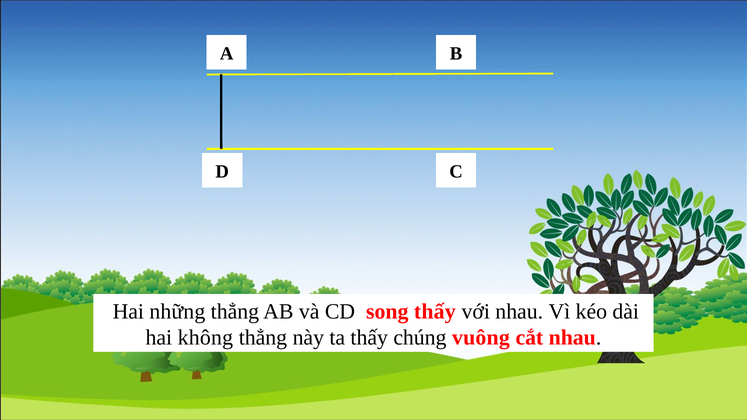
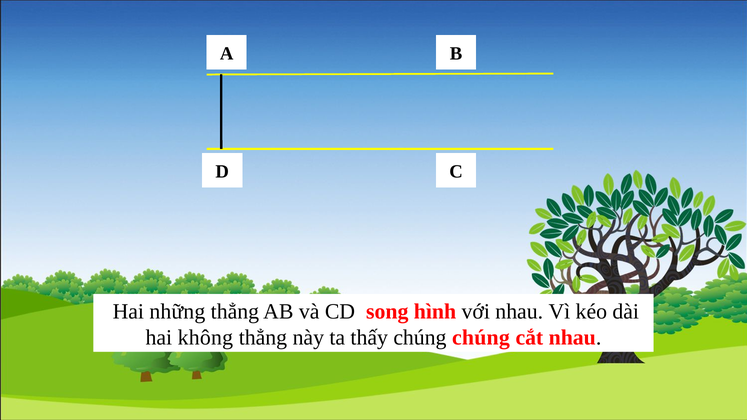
song thấy: thấy -> hình
chúng vuông: vuông -> chúng
